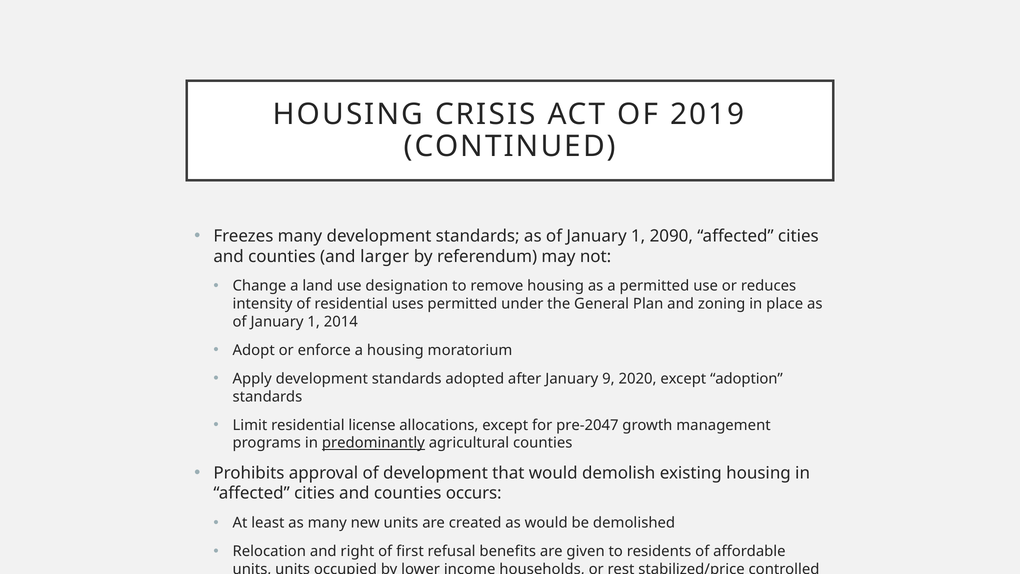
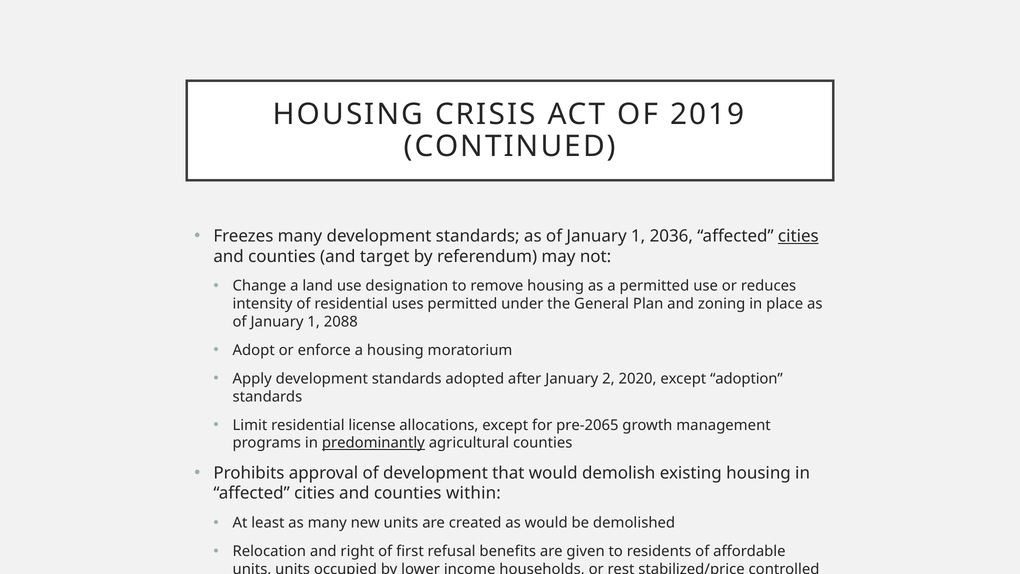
2090: 2090 -> 2036
cities at (798, 236) underline: none -> present
larger: larger -> target
2014: 2014 -> 2088
9: 9 -> 2
pre-2047: pre-2047 -> pre-2065
occurs: occurs -> within
